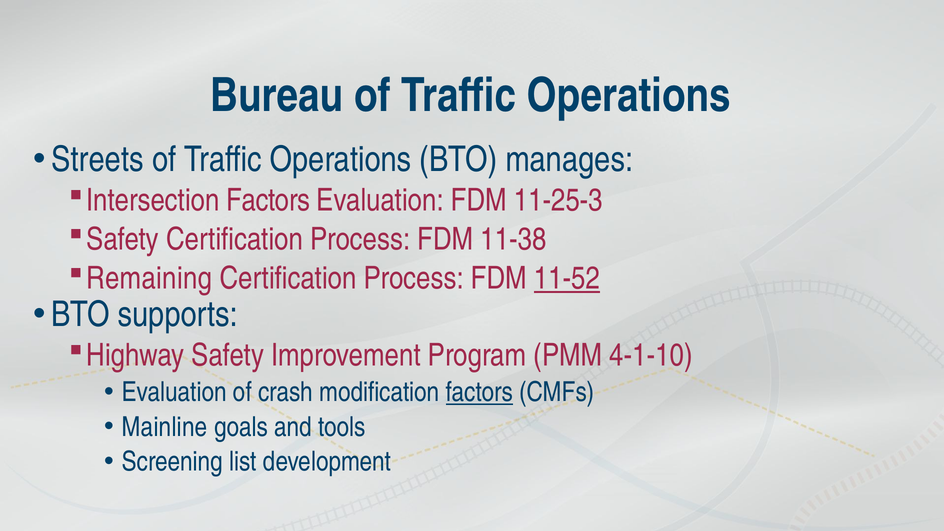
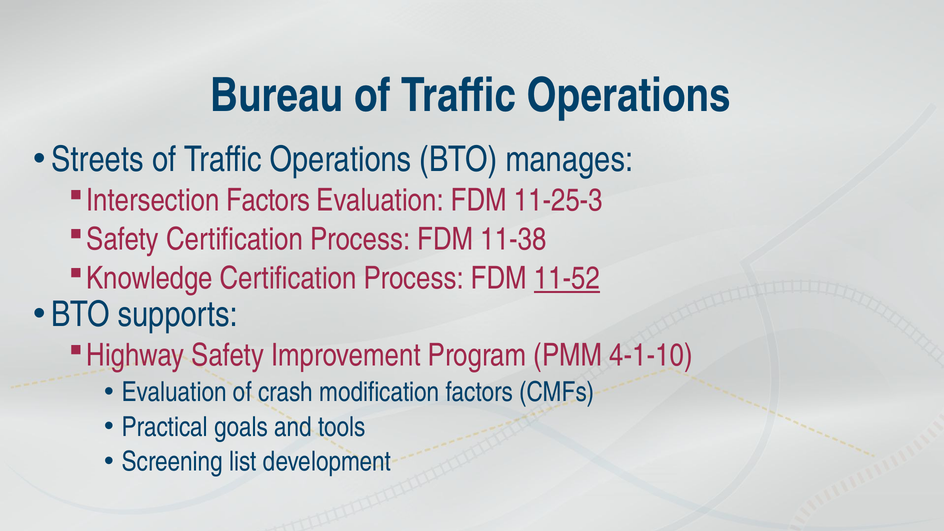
Remaining: Remaining -> Knowledge
factors at (479, 392) underline: present -> none
Mainline: Mainline -> Practical
